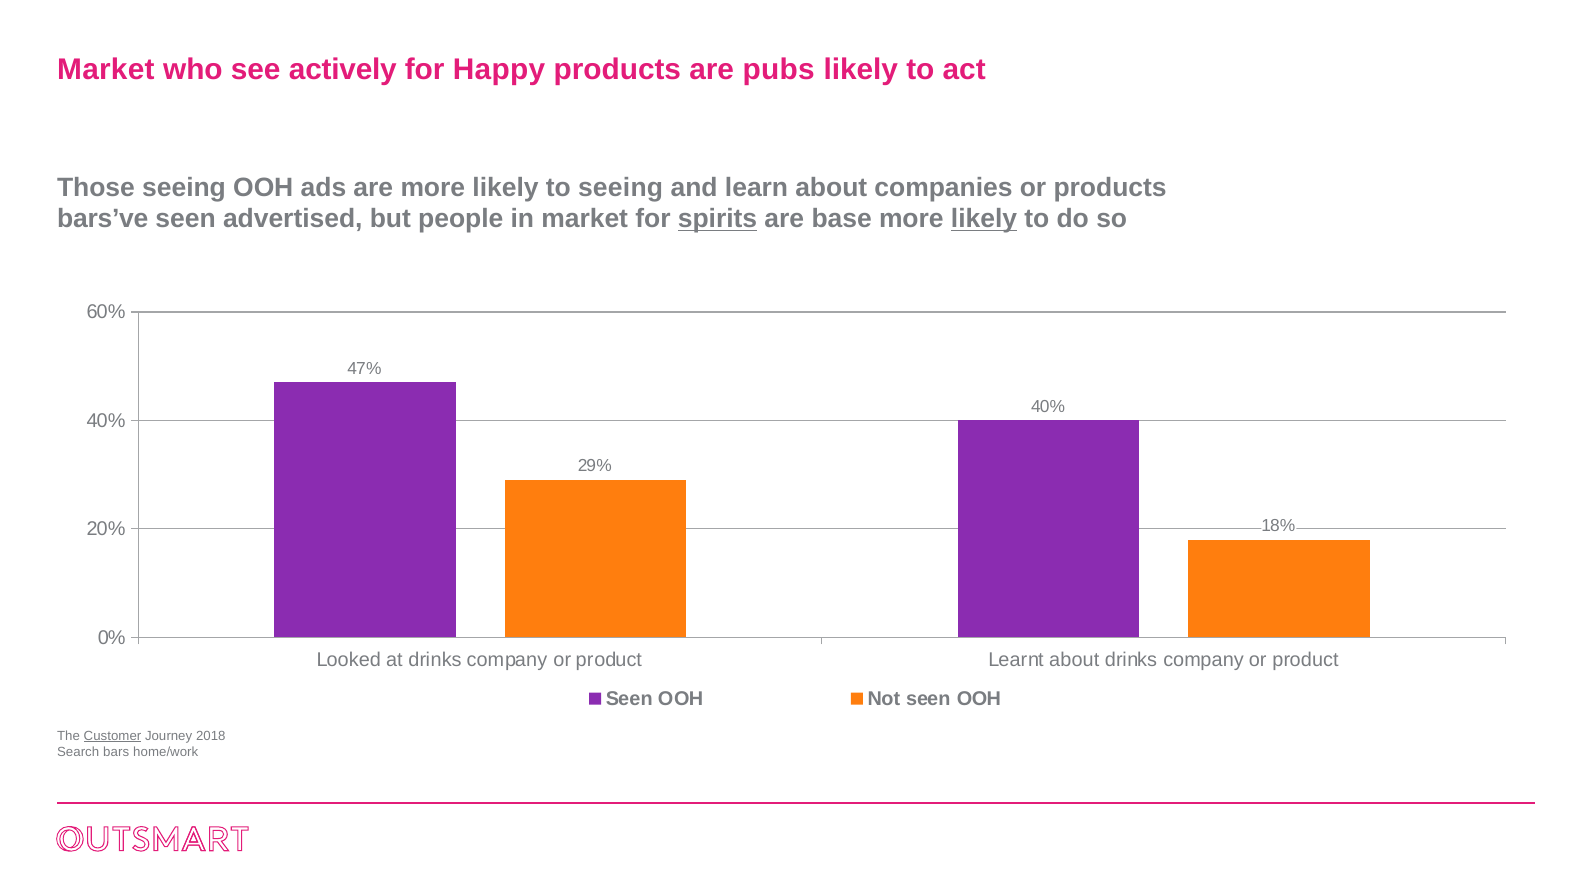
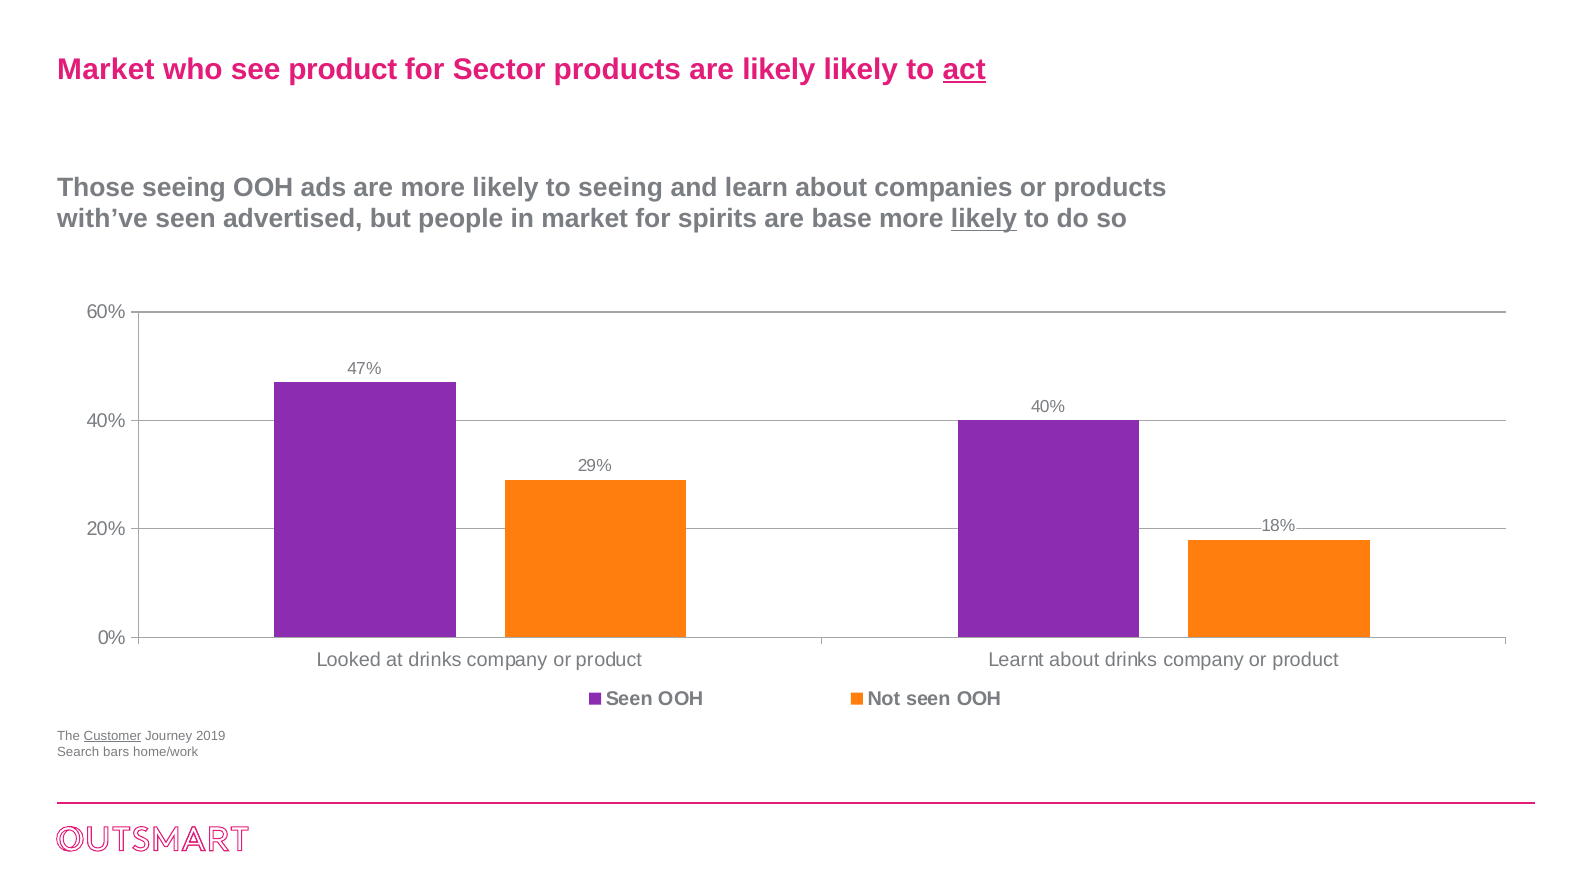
see actively: actively -> product
Happy: Happy -> Sector
are pubs: pubs -> likely
act underline: none -> present
bars’ve: bars’ve -> with’ve
spirits underline: present -> none
2018: 2018 -> 2019
